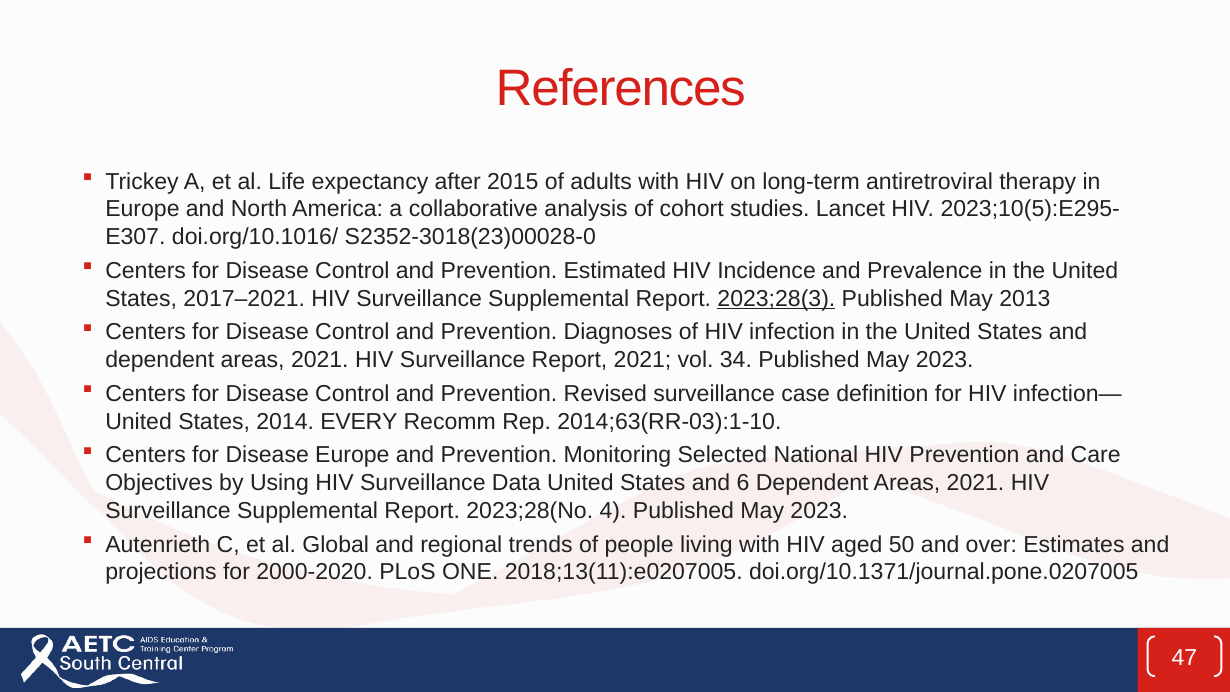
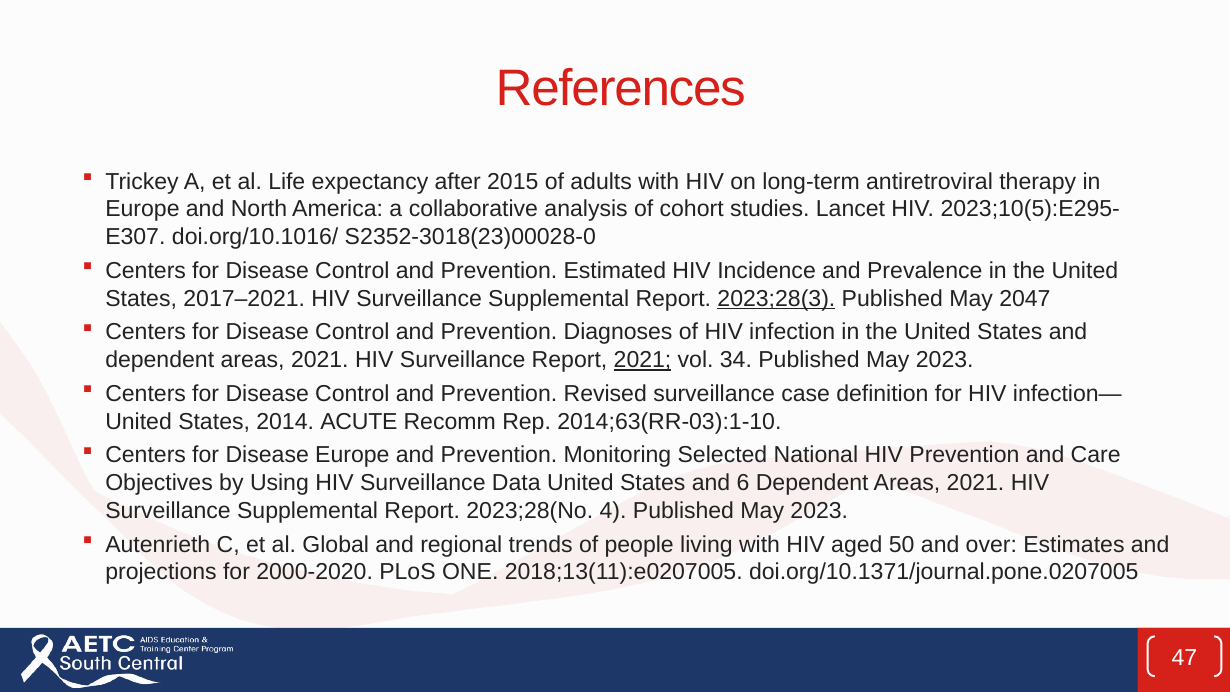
2013: 2013 -> 2047
2021 at (643, 360) underline: none -> present
EVERY: EVERY -> ACUTE
